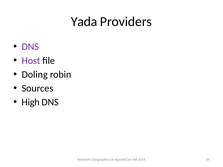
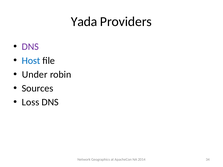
Host colour: purple -> blue
Doling: Doling -> Under
High: High -> Loss
